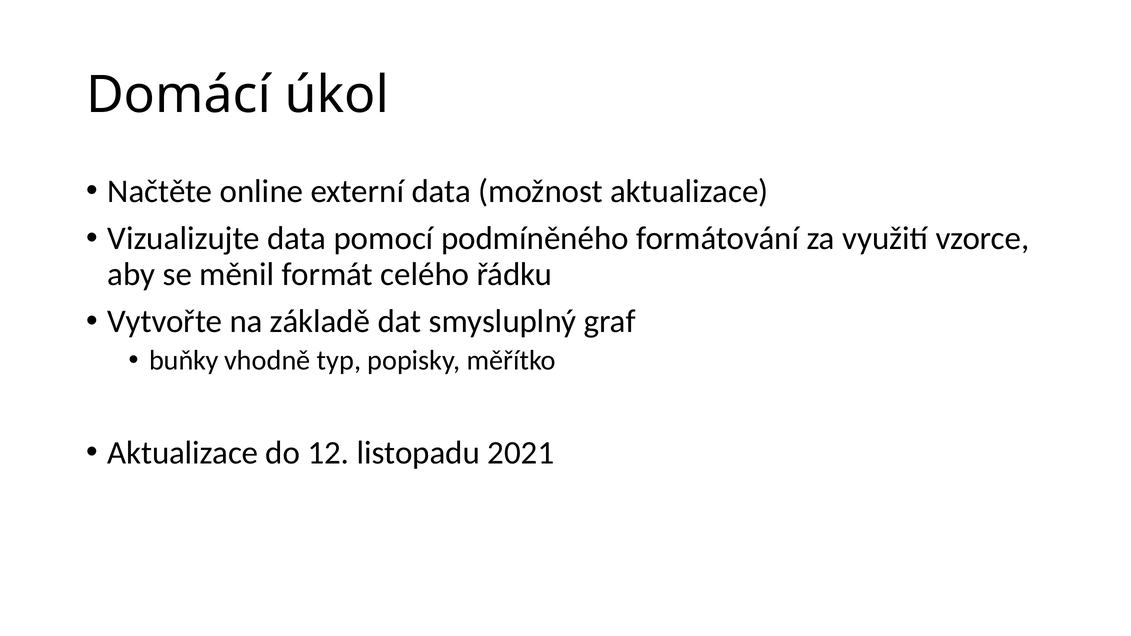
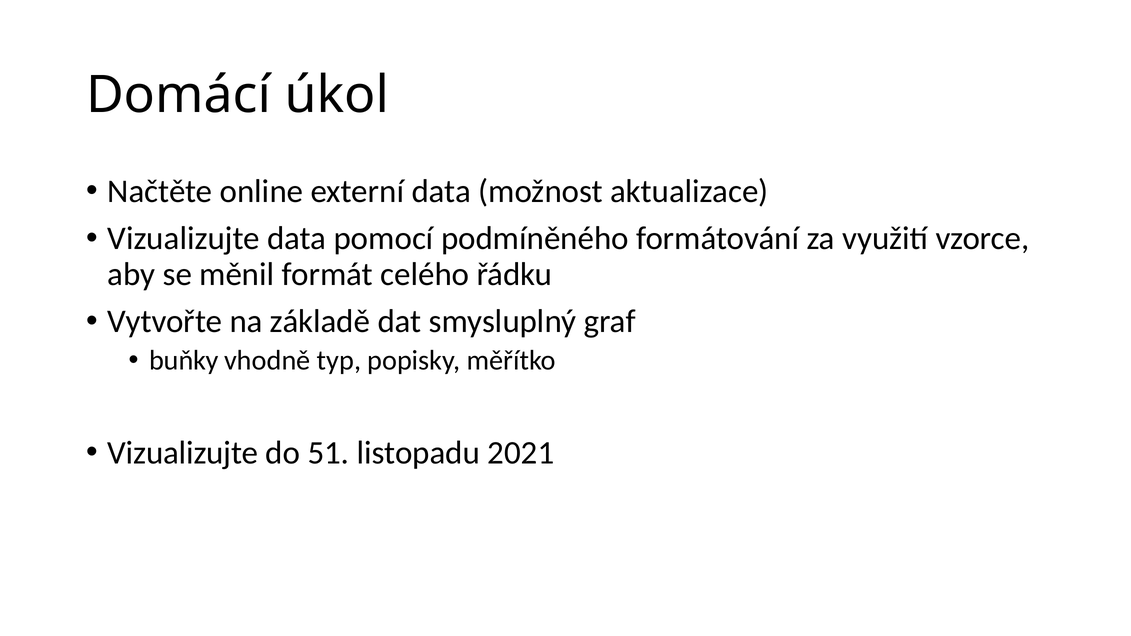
Aktualizace at (183, 453): Aktualizace -> Vizualizujte
12: 12 -> 51
